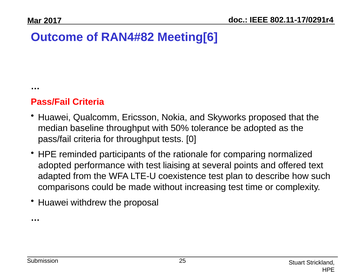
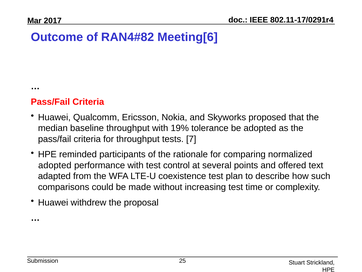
50%: 50% -> 19%
0: 0 -> 7
liaising: liaising -> control
